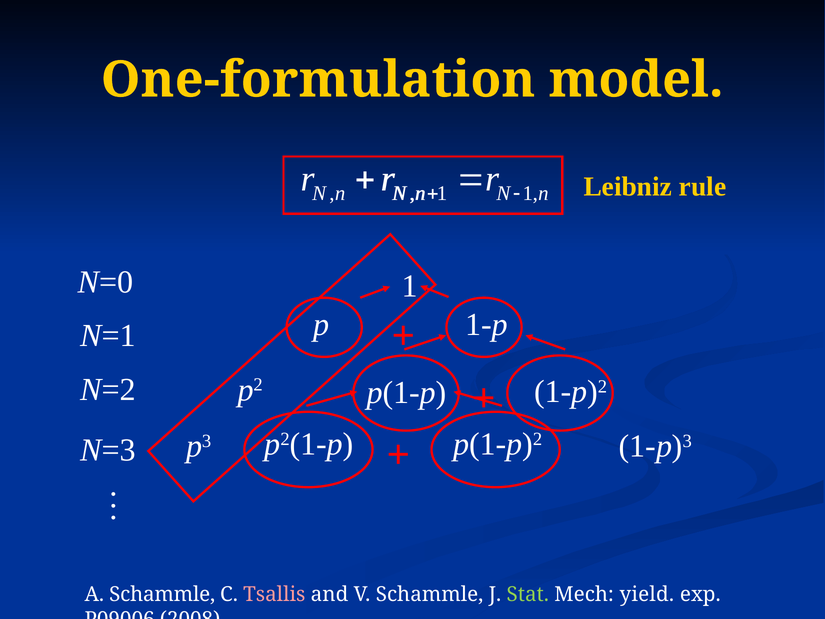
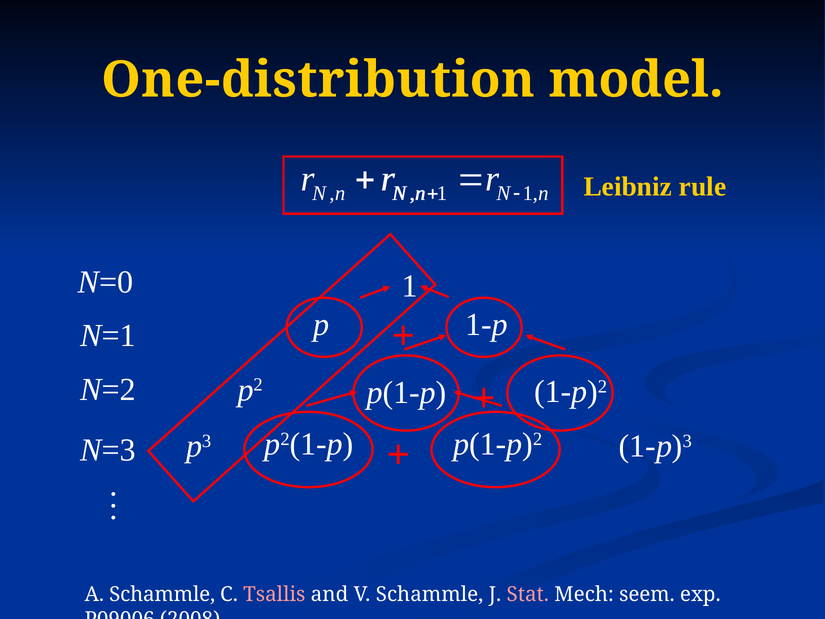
One-formulation: One-formulation -> One-distribution
Stat colour: light green -> pink
yield: yield -> seem
